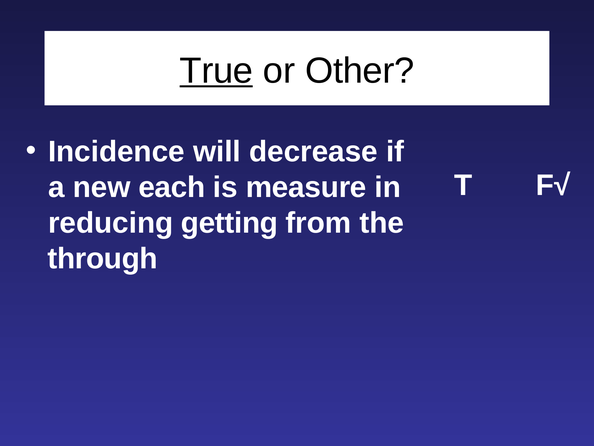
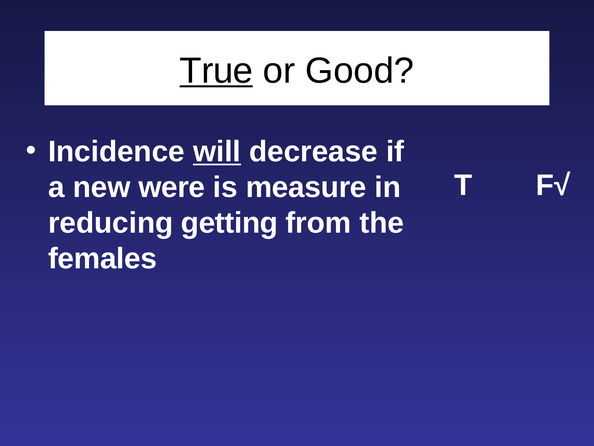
Other: Other -> Good
will underline: none -> present
each: each -> were
through: through -> females
